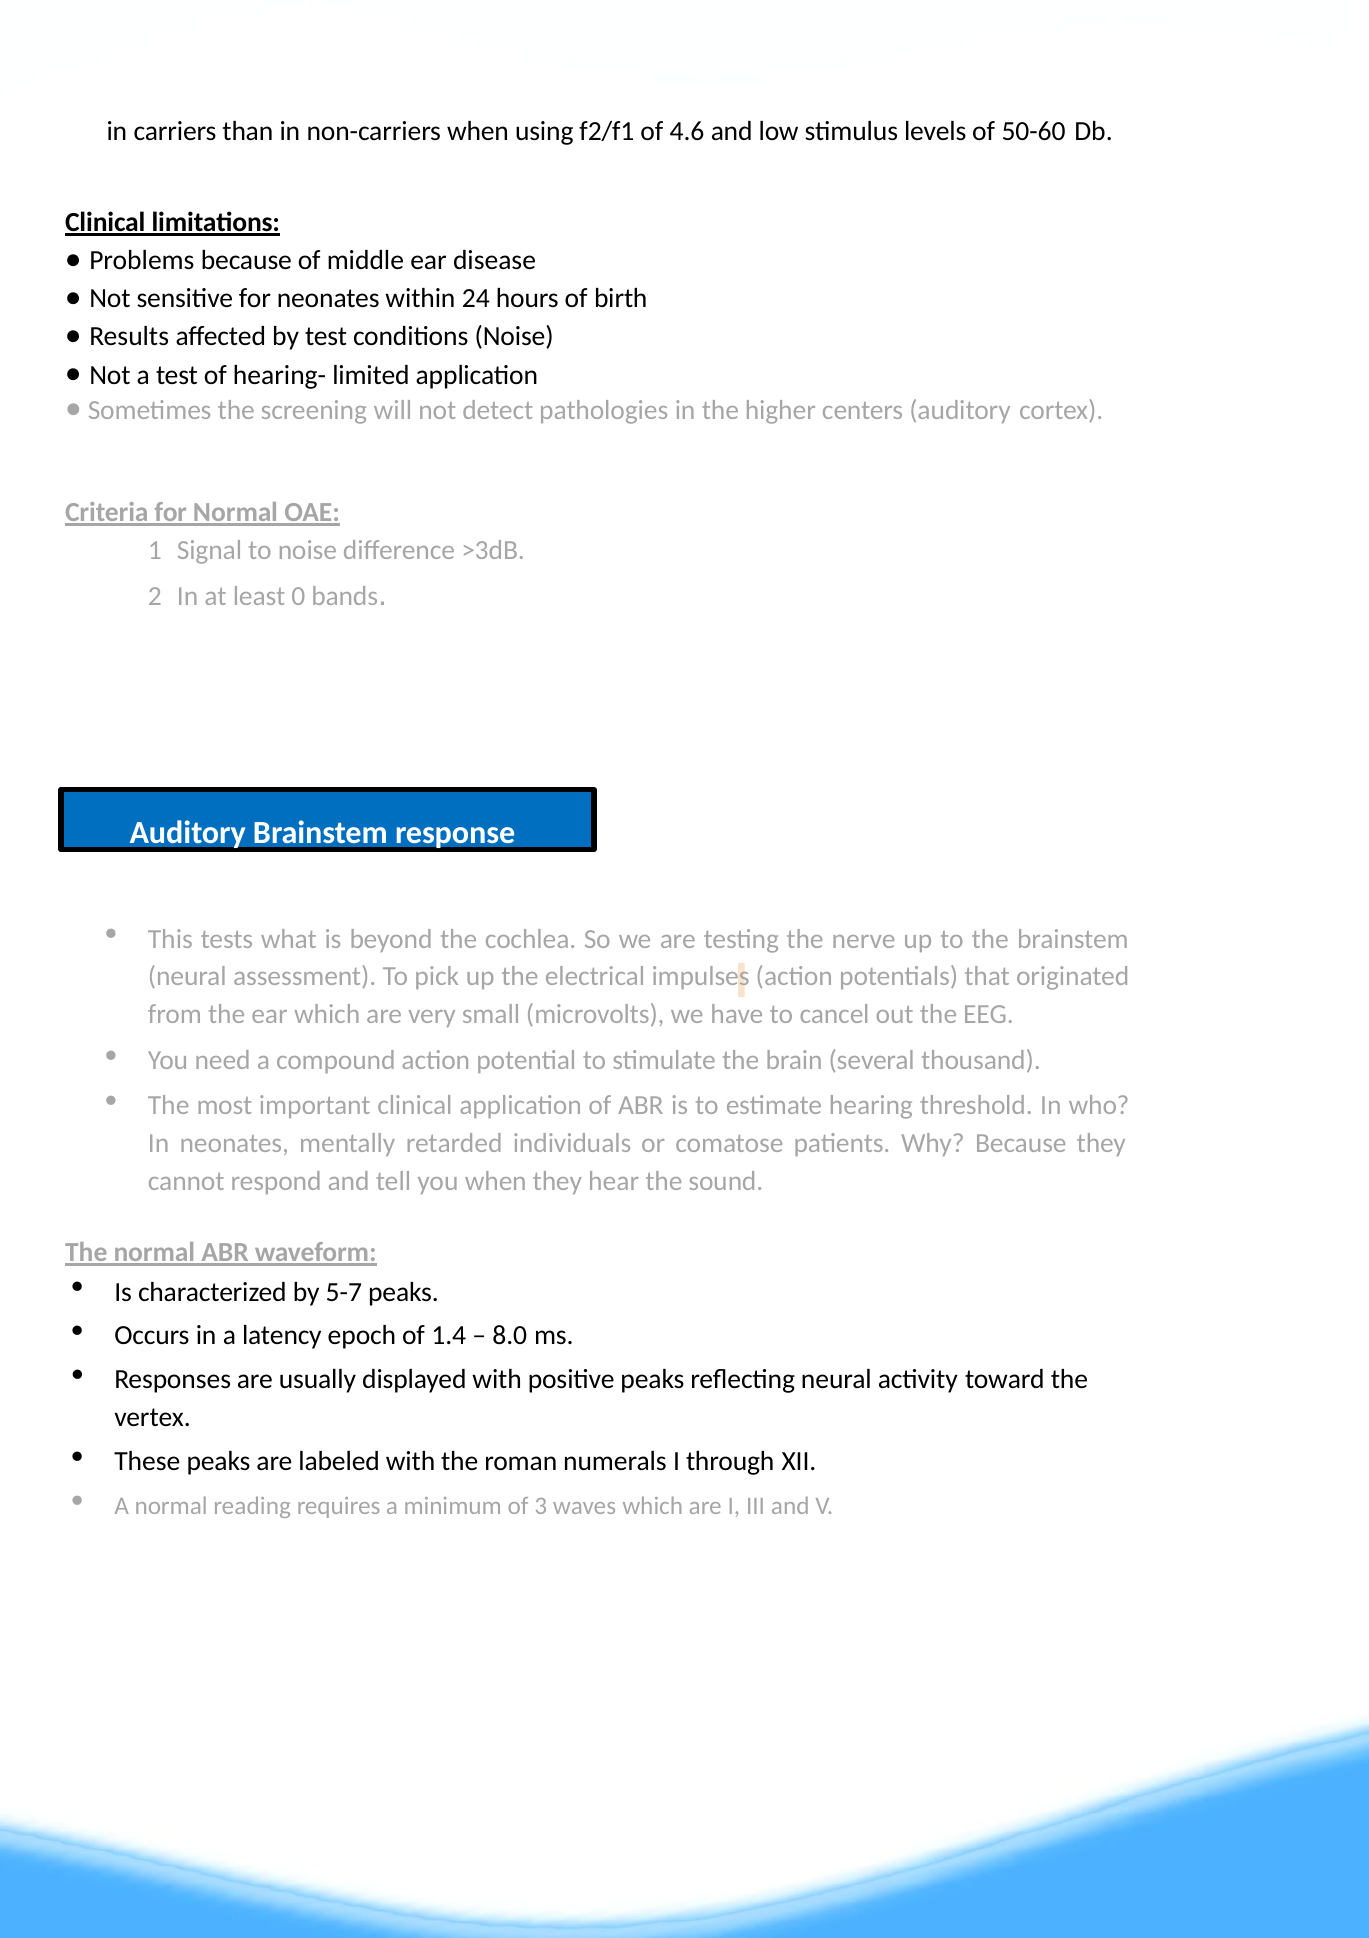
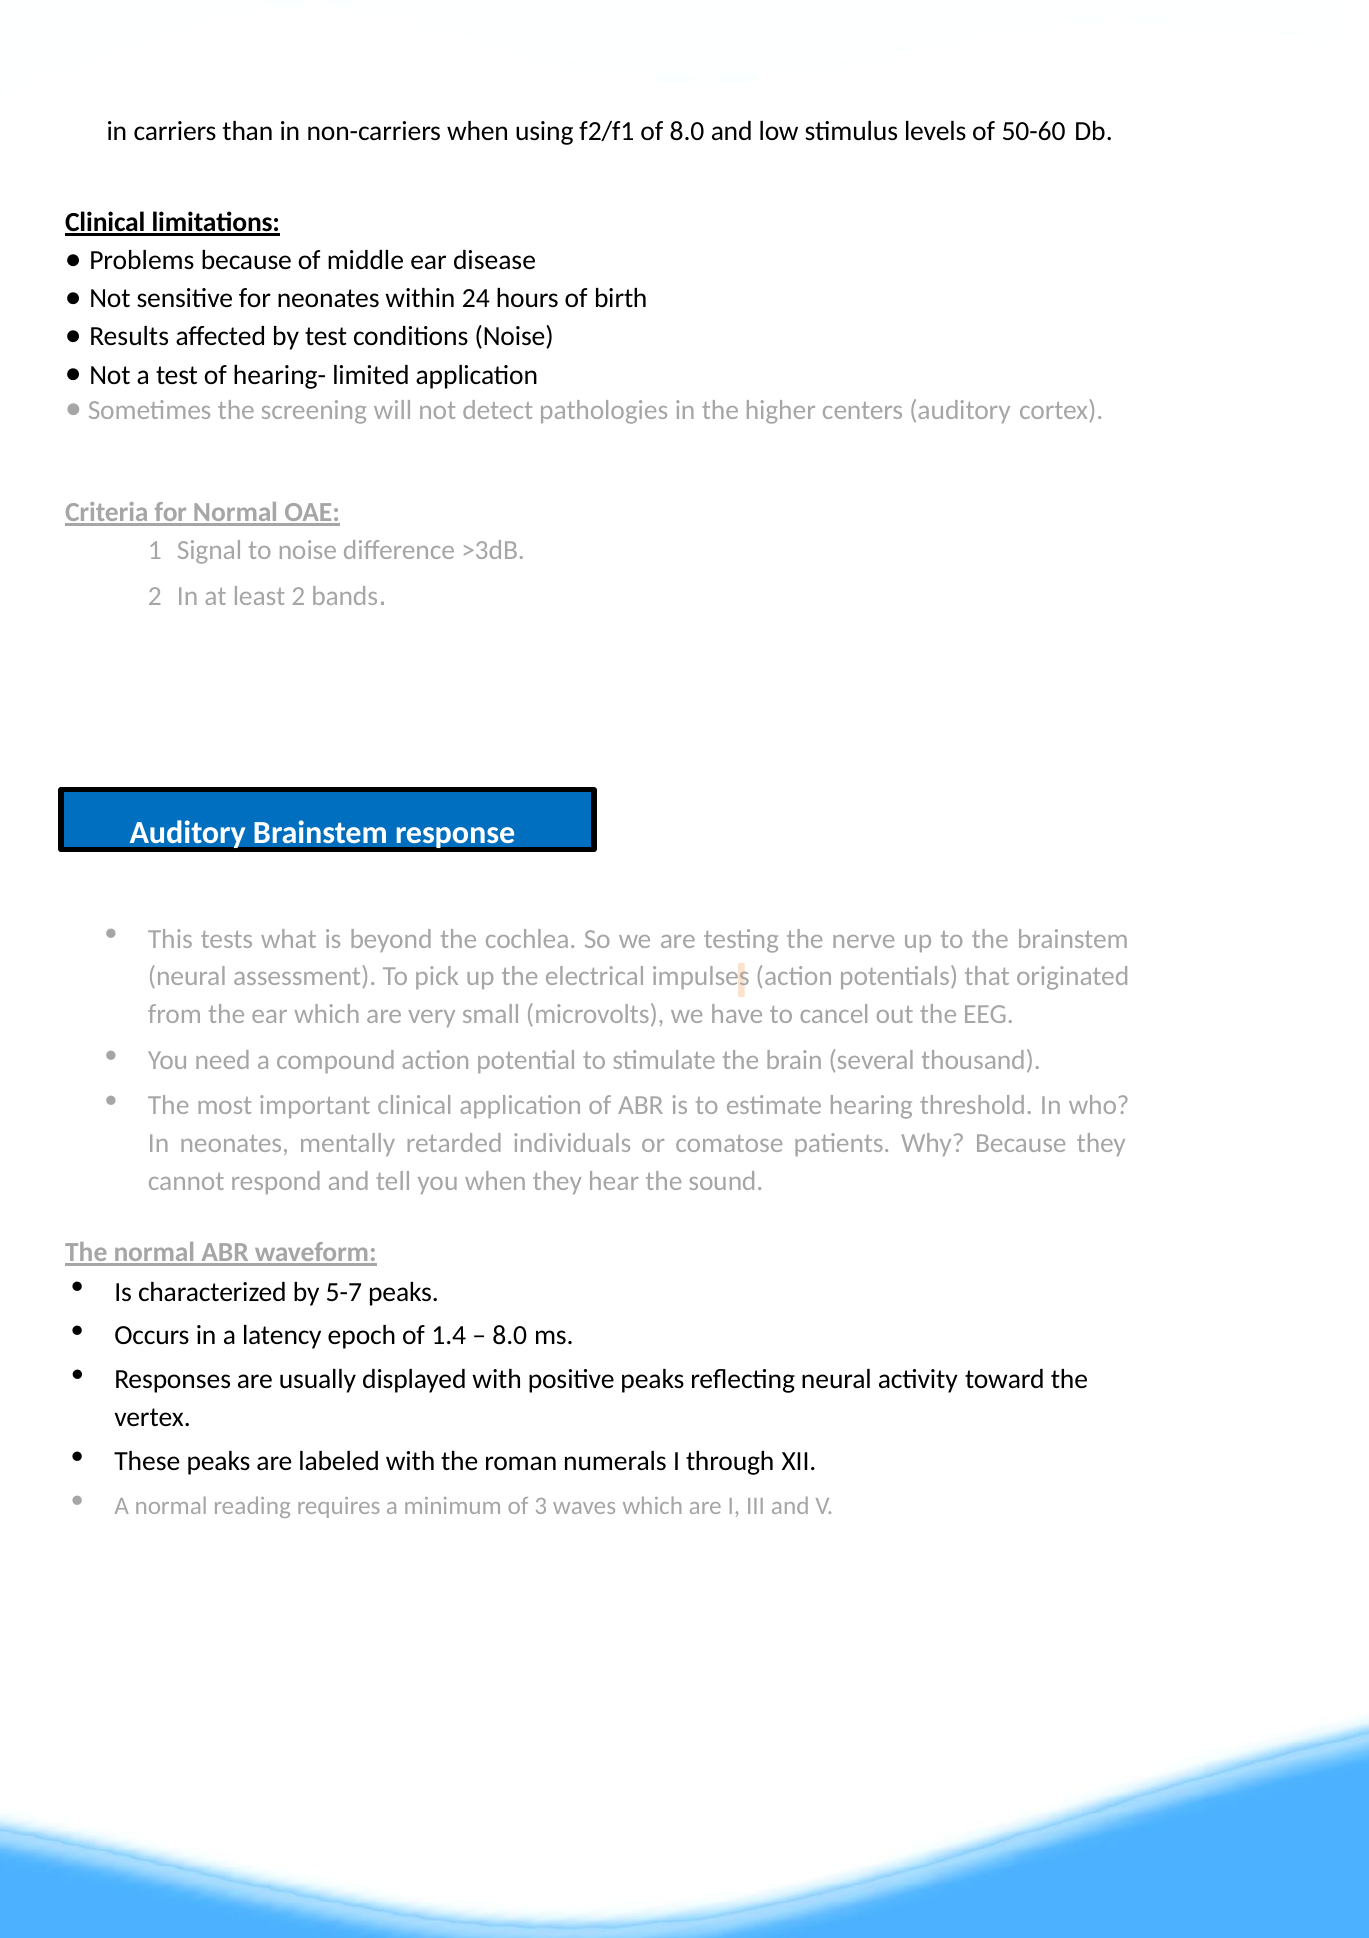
of 4.6: 4.6 -> 8.0
least 0: 0 -> 2
